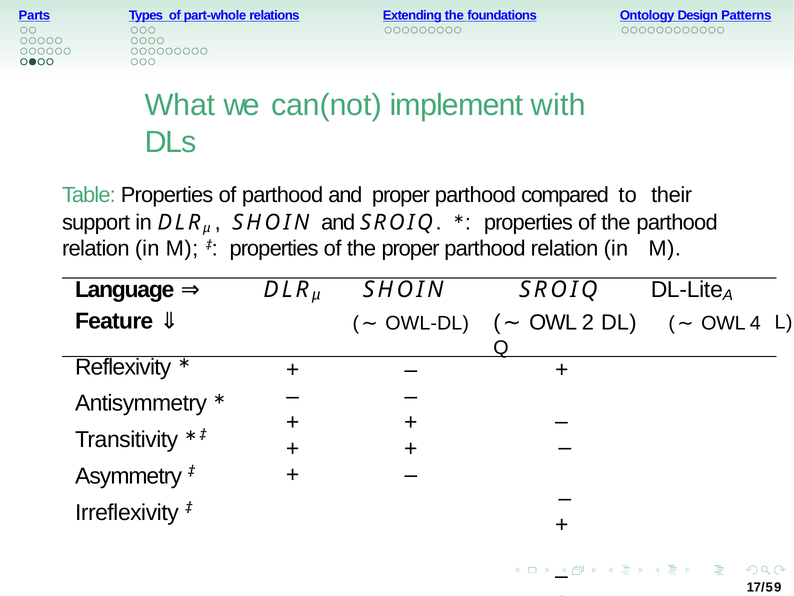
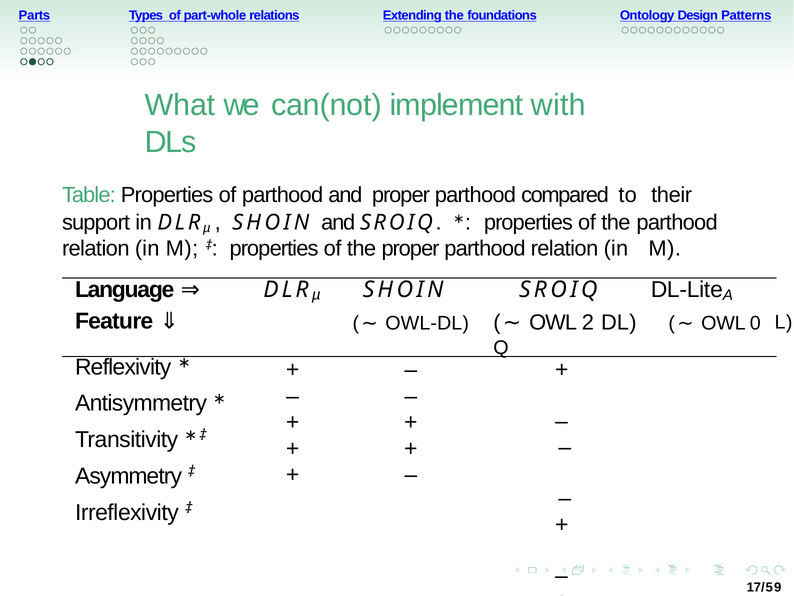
4: 4 -> 0
